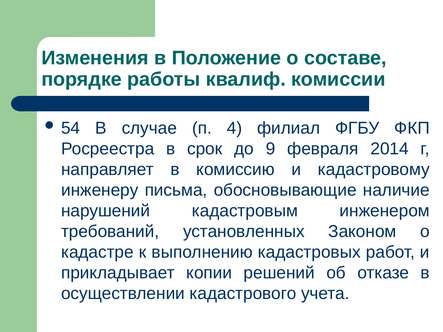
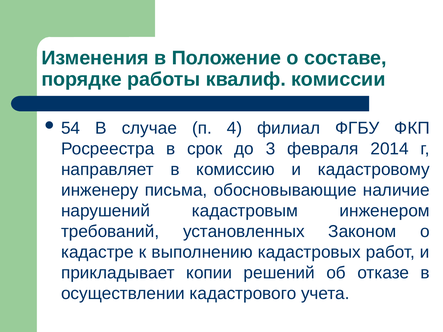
9: 9 -> 3
